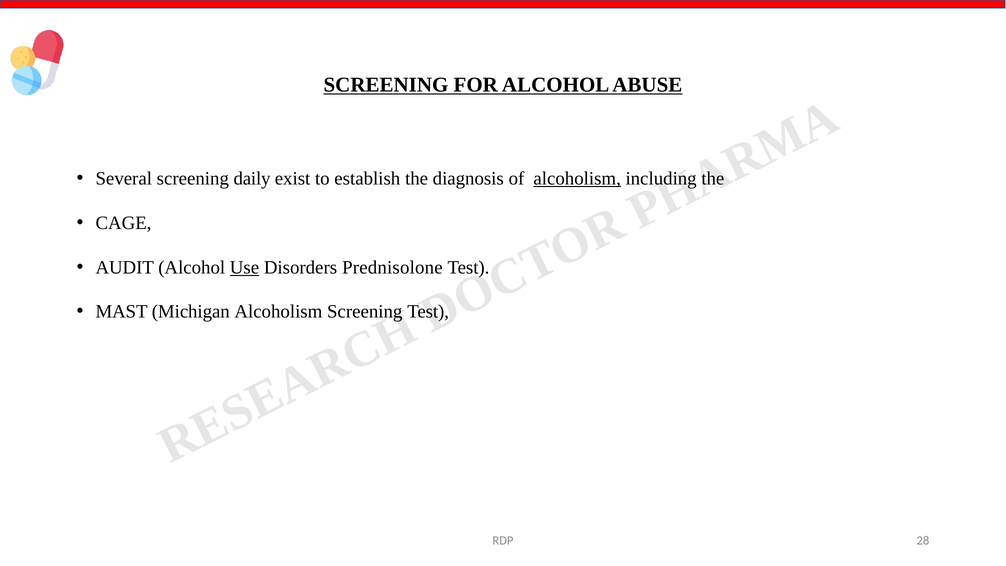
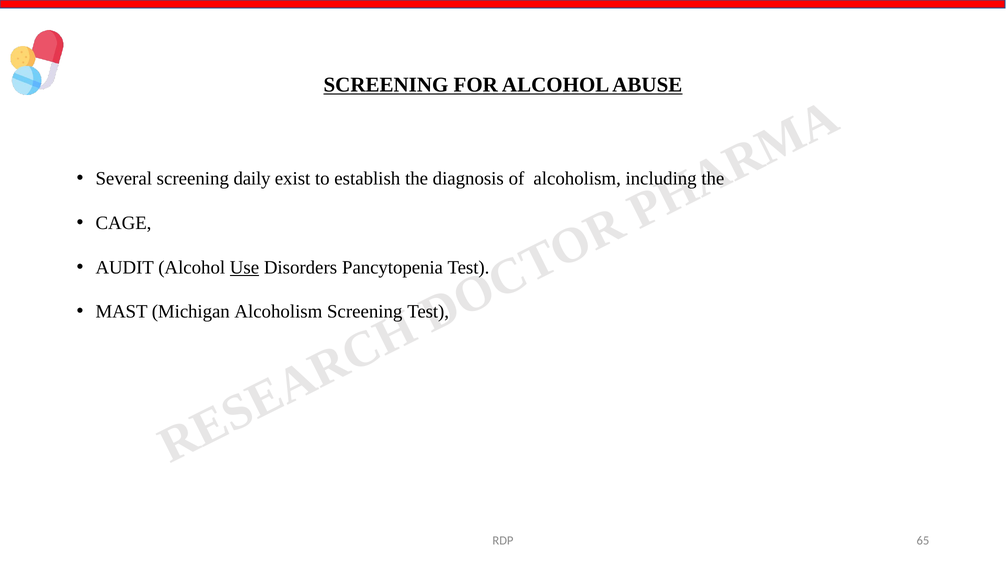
alcoholism at (577, 178) underline: present -> none
Prednisolone: Prednisolone -> Pancytopenia
28: 28 -> 65
